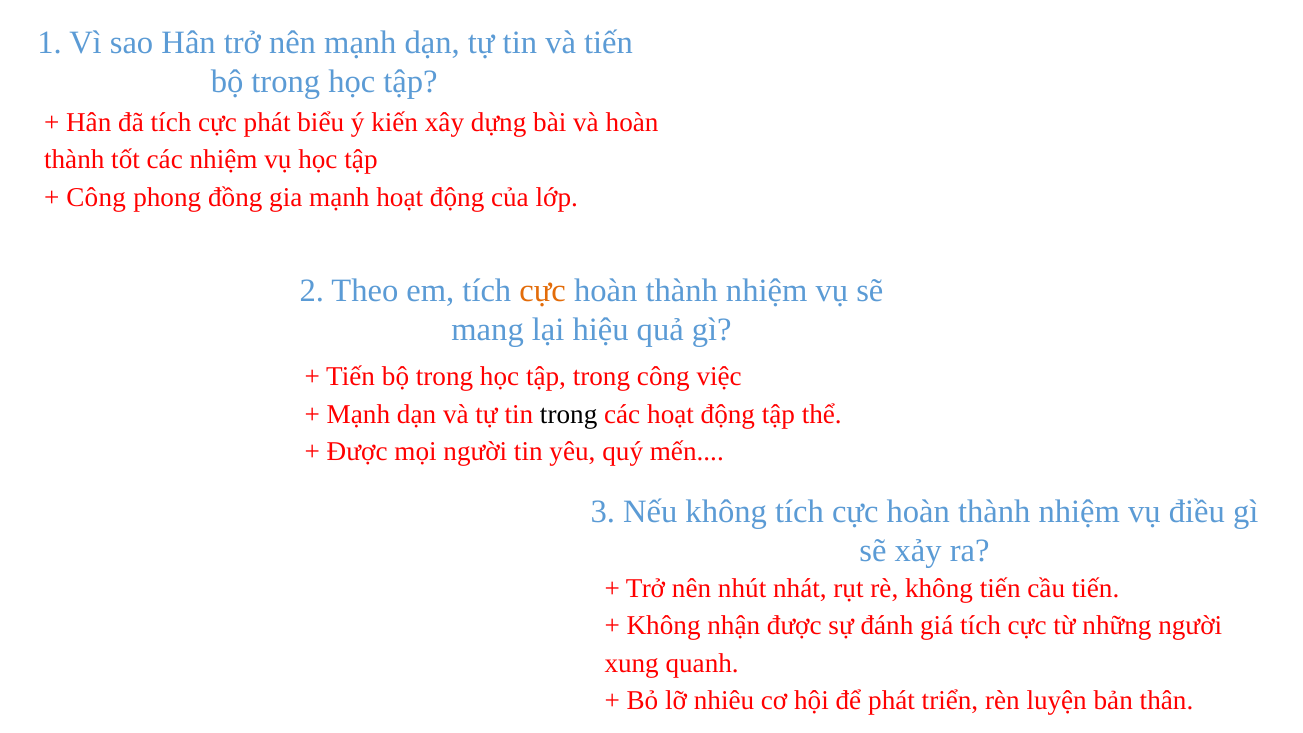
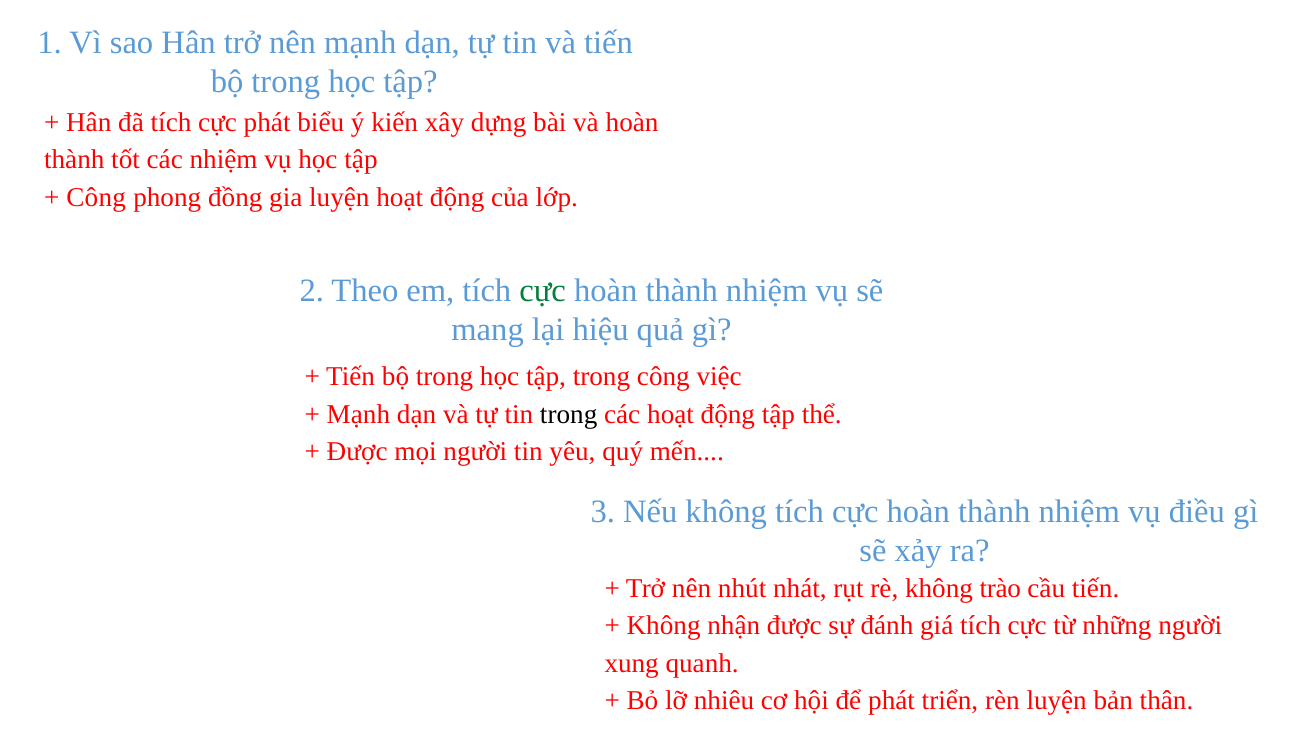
gia mạnh: mạnh -> luyện
cực at (543, 291) colour: orange -> green
không tiến: tiến -> trào
